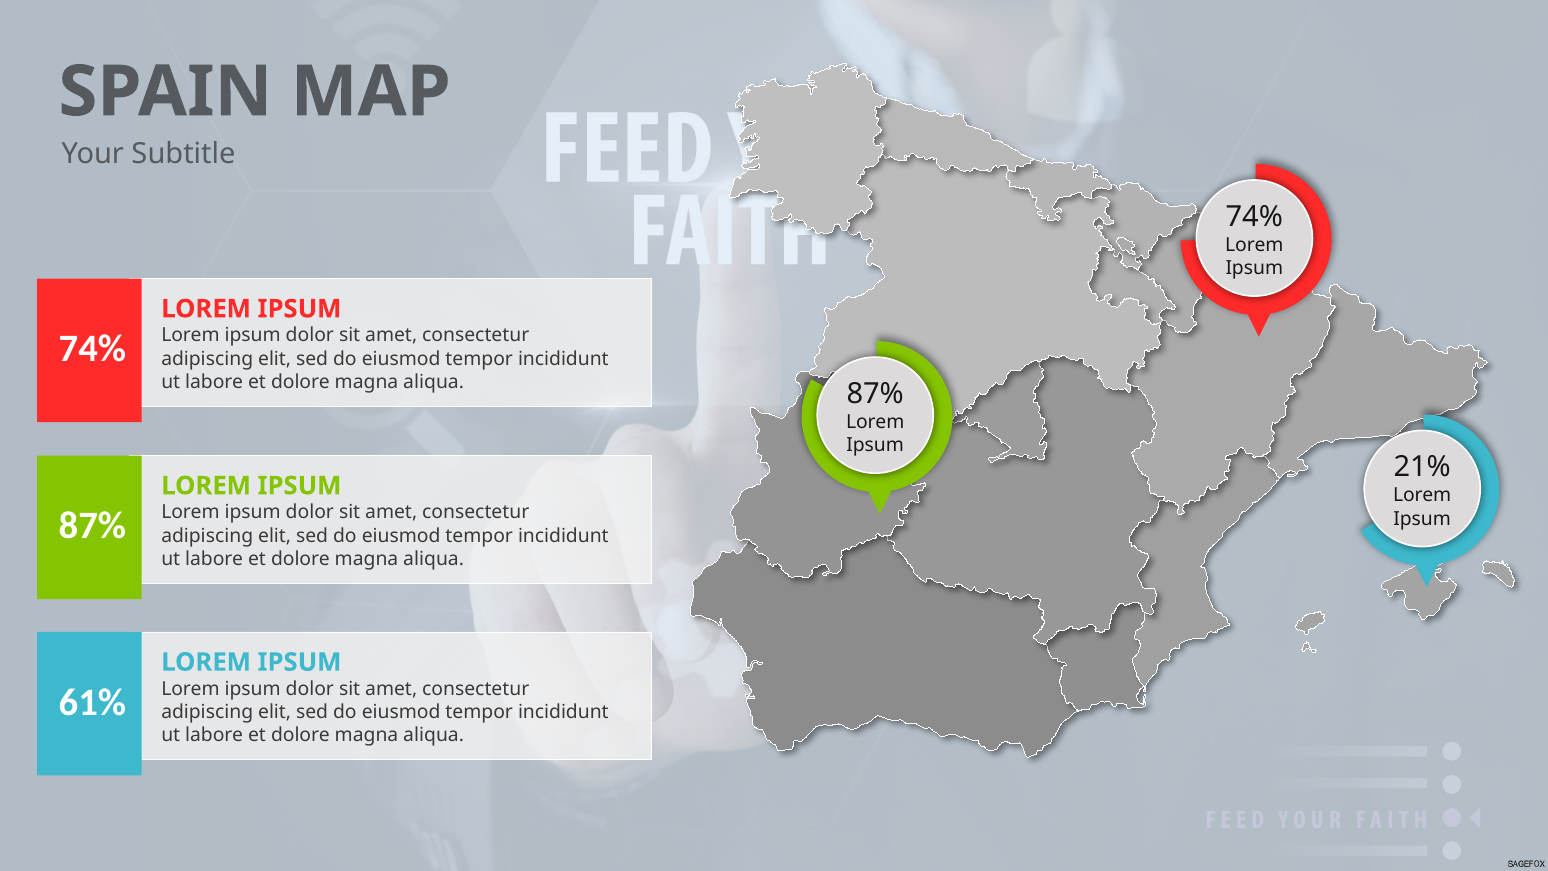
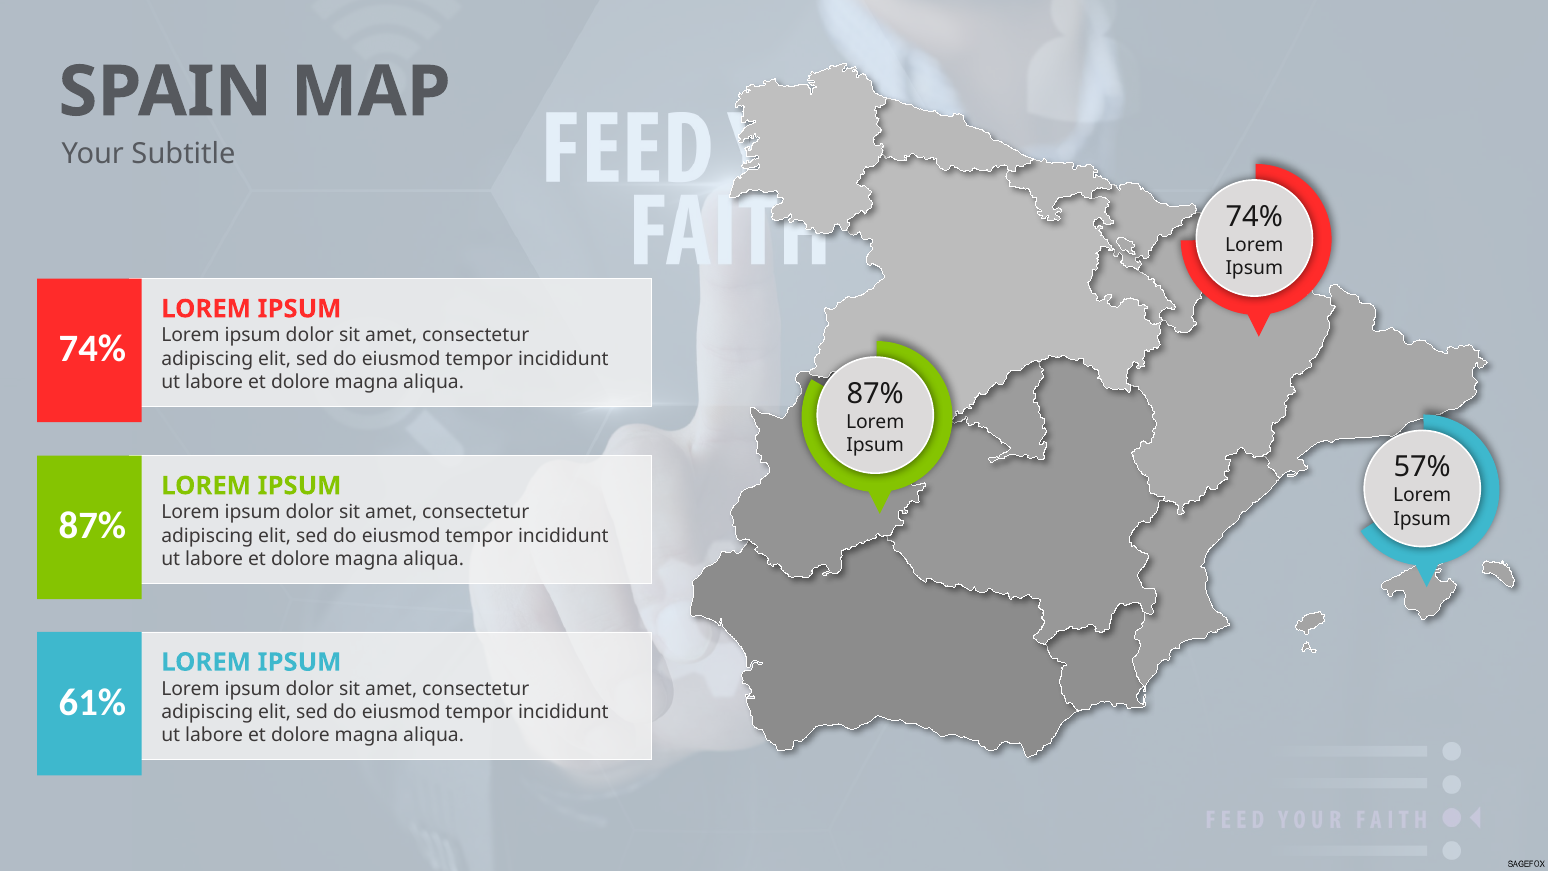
21%: 21% -> 57%
